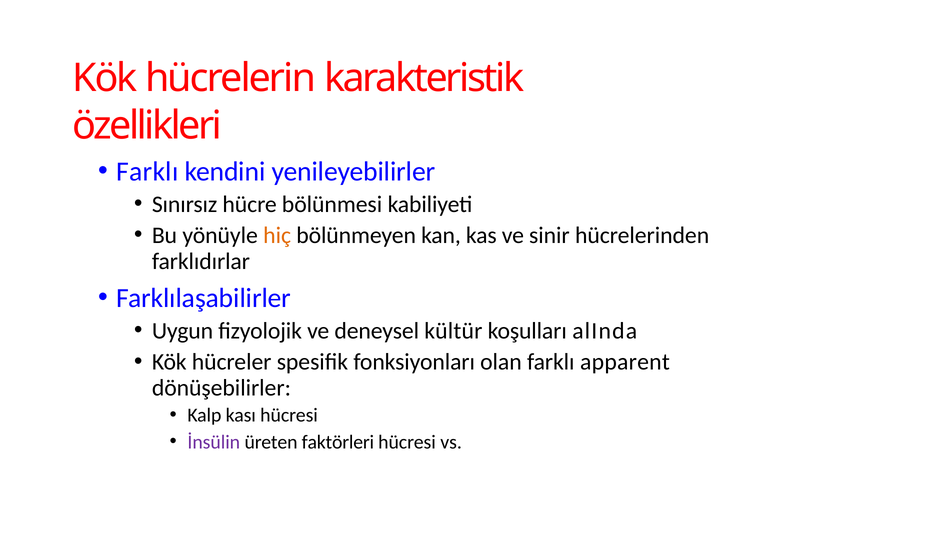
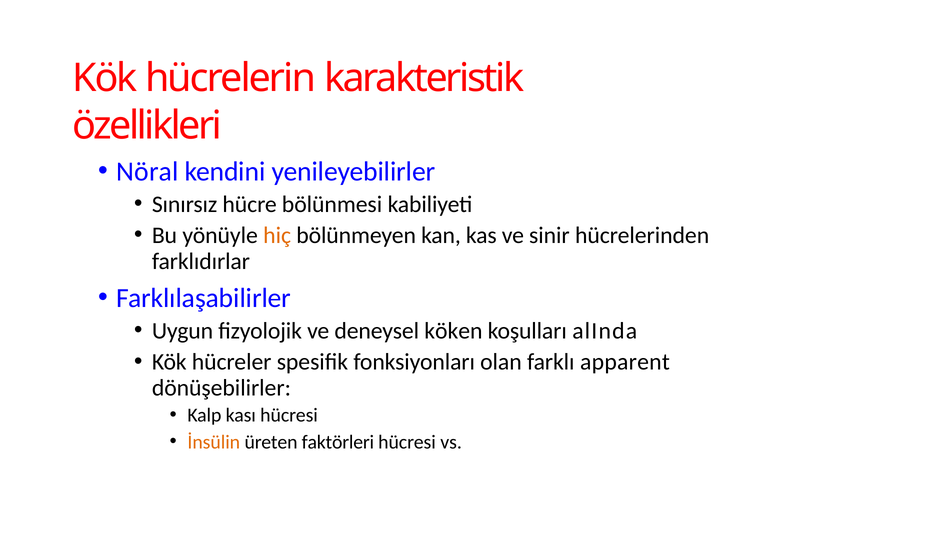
Farklı at (147, 171): Farklı -> Nöral
kültür: kültür -> köken
İnsülin colour: purple -> orange
